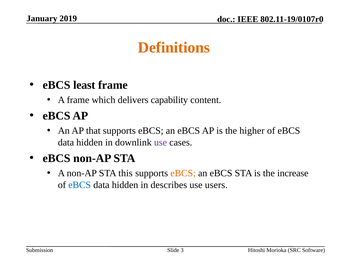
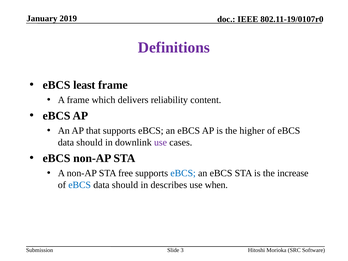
Definitions colour: orange -> purple
capability: capability -> reliability
hidden at (90, 142): hidden -> should
this: this -> free
eBCS at (183, 173) colour: orange -> blue
hidden at (125, 185): hidden -> should
users: users -> when
